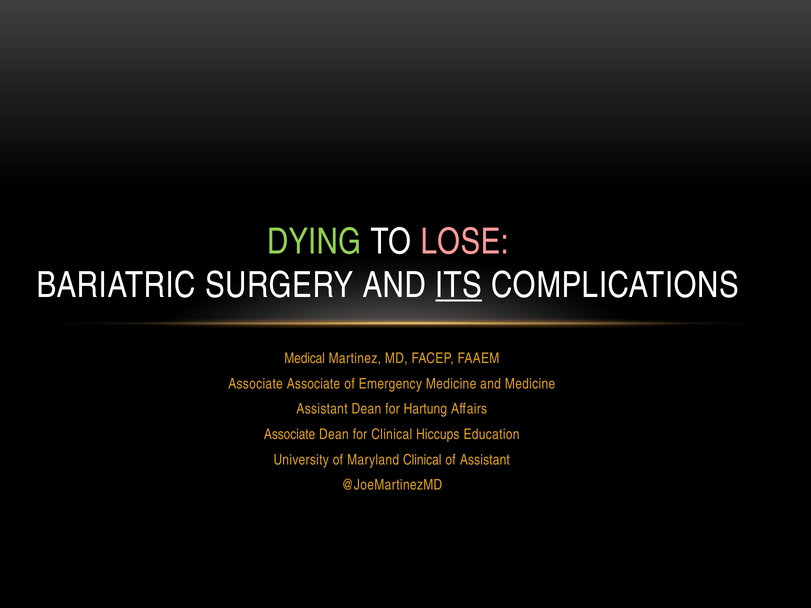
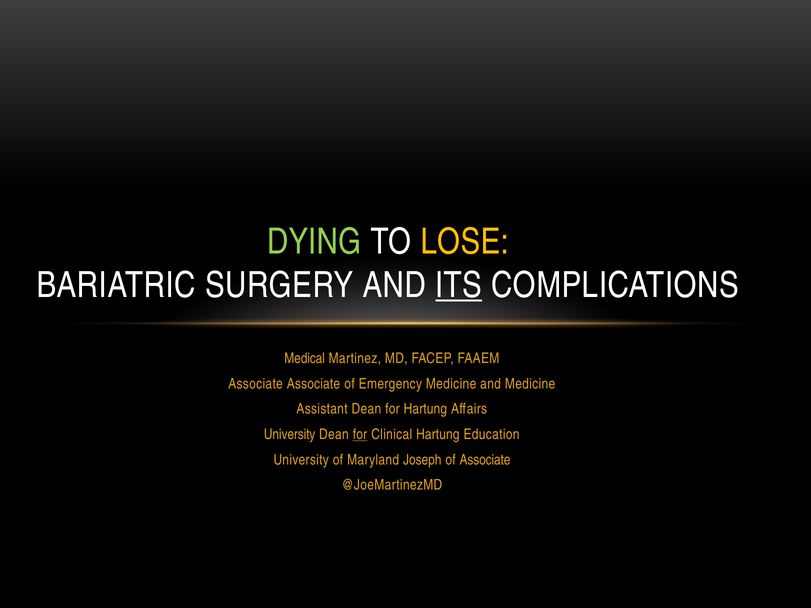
LOSE colour: pink -> yellow
Associate at (290, 435): Associate -> University
for at (360, 435) underline: none -> present
Clinical Hiccups: Hiccups -> Hartung
Maryland Clinical: Clinical -> Joseph
of Assistant: Assistant -> Associate
